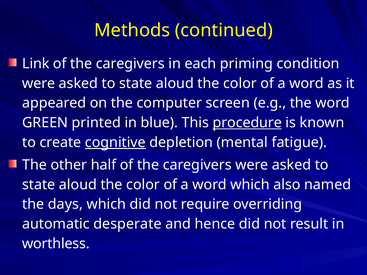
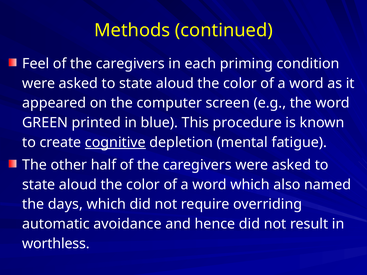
Link: Link -> Feel
procedure underline: present -> none
desperate: desperate -> avoidance
